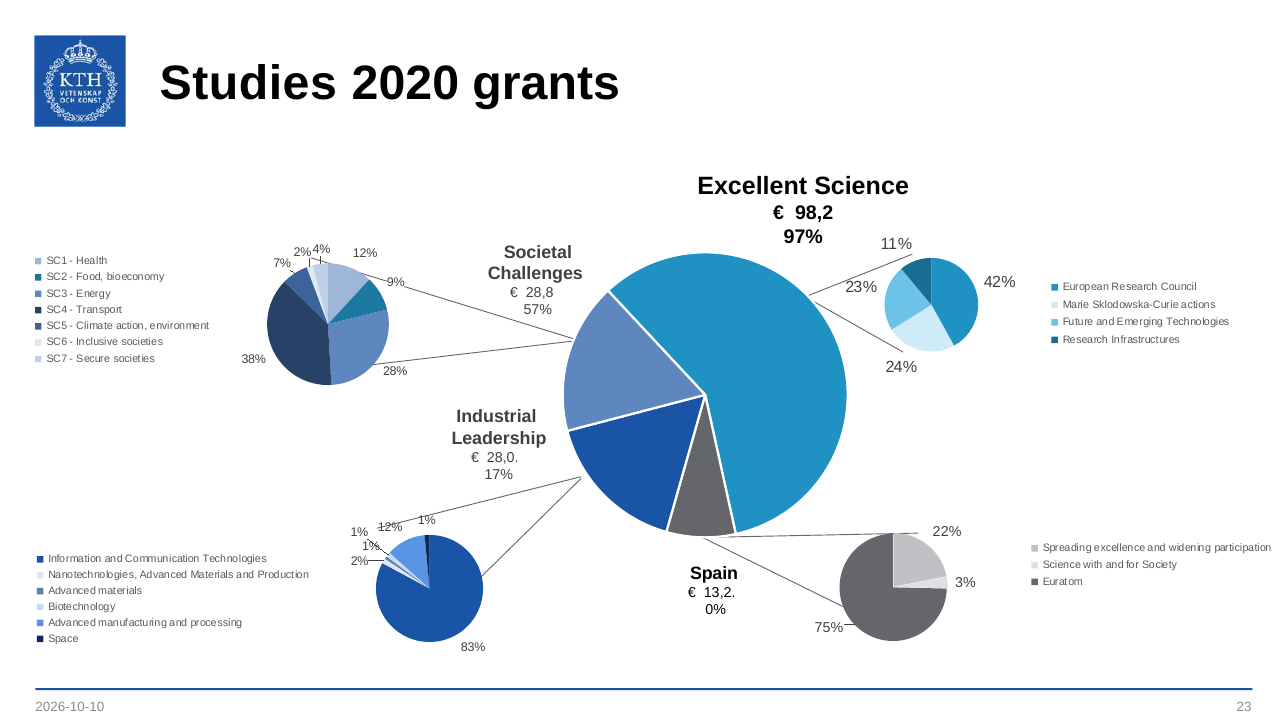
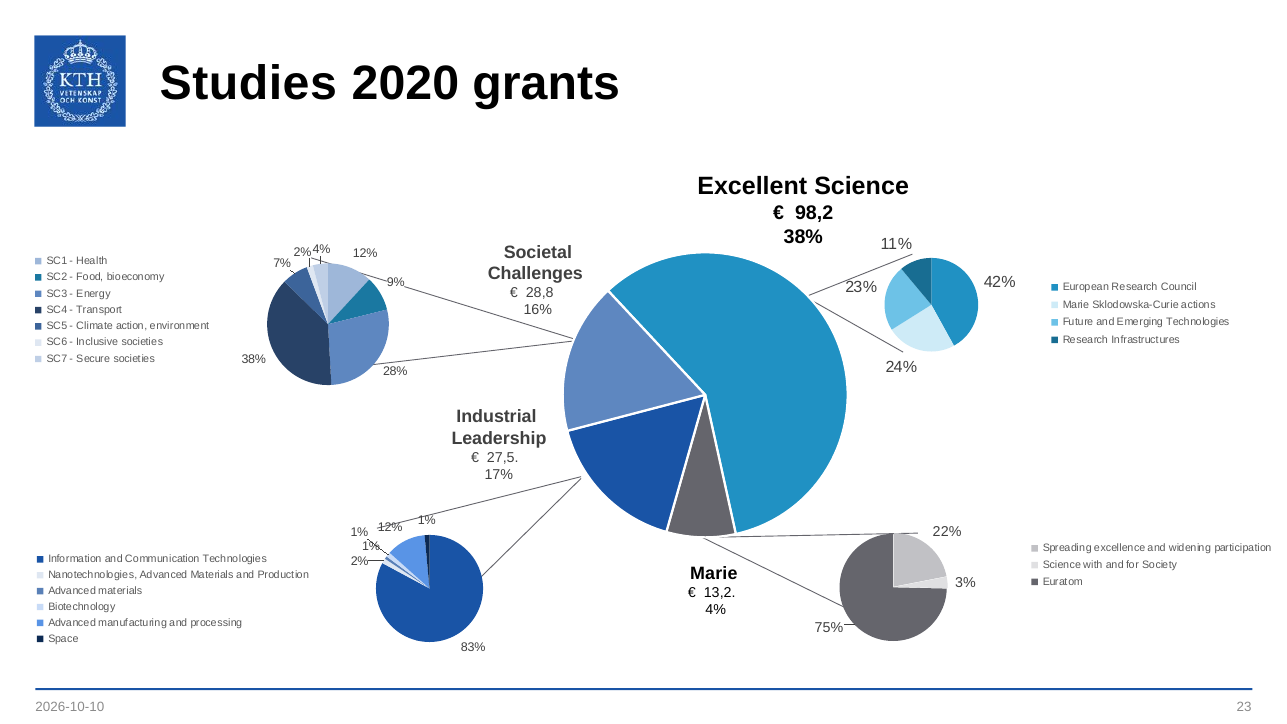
97% at (803, 237): 97% -> 38%
57%: 57% -> 16%
28,0: 28,0 -> 27,5
Spain at (714, 573): Spain -> Marie
0%: 0% -> 4%
